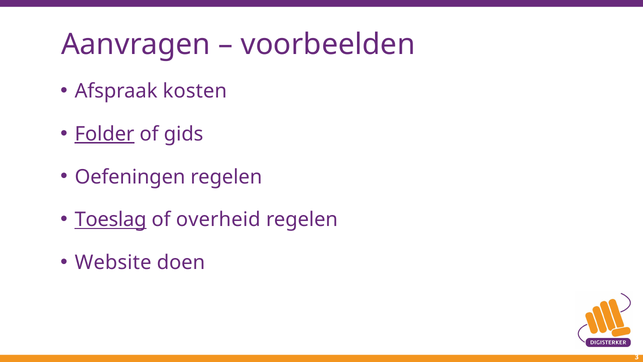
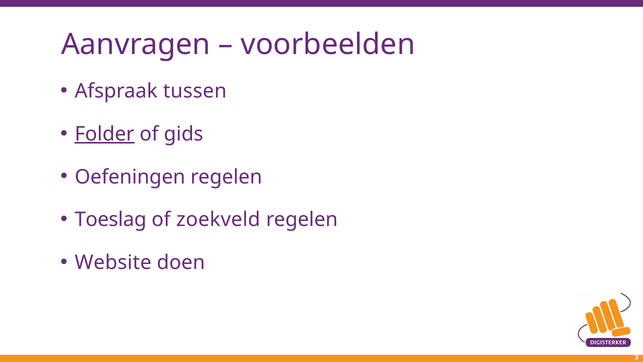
kosten: kosten -> tussen
Toeslag underline: present -> none
overheid: overheid -> zoekveld
